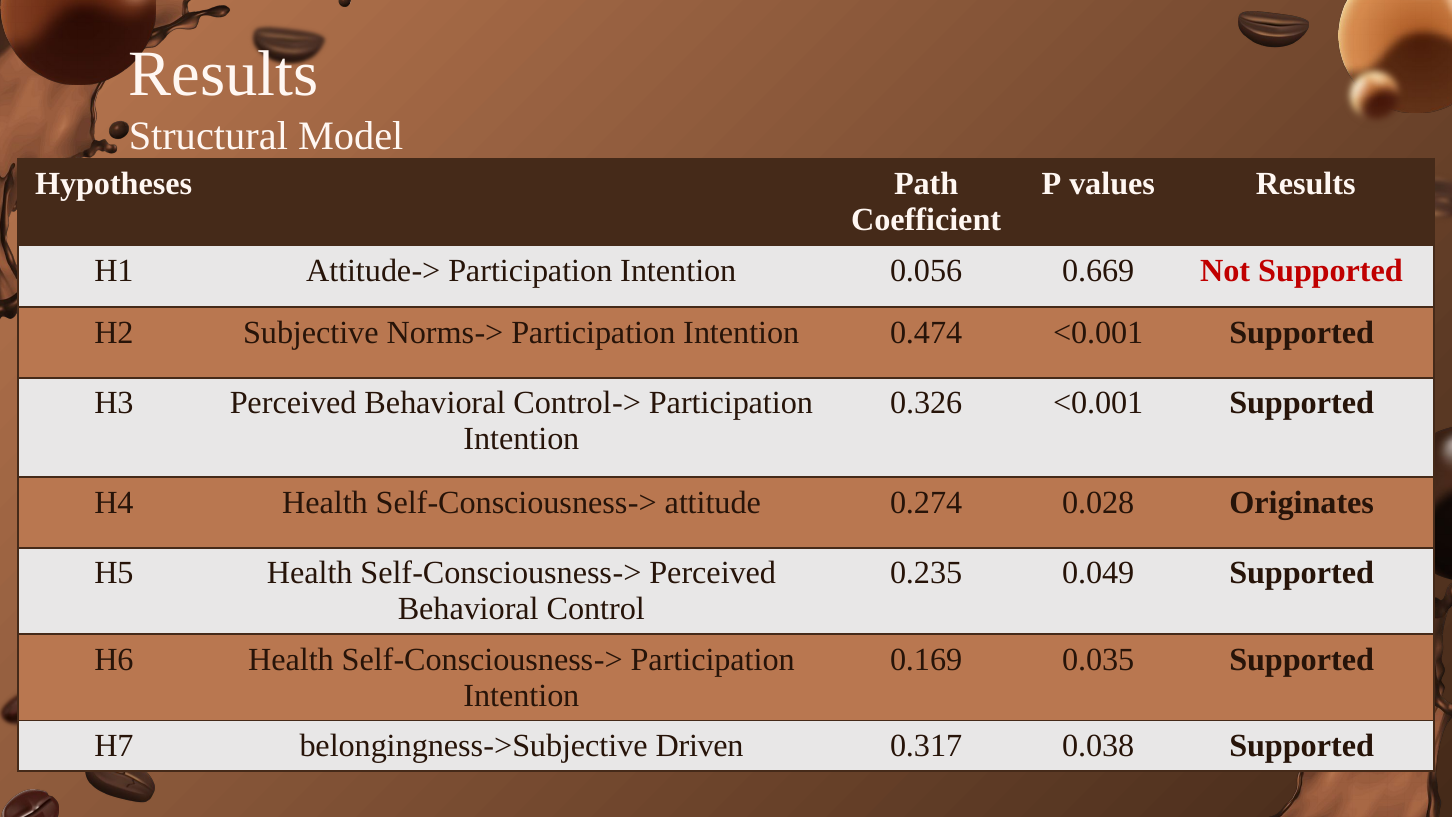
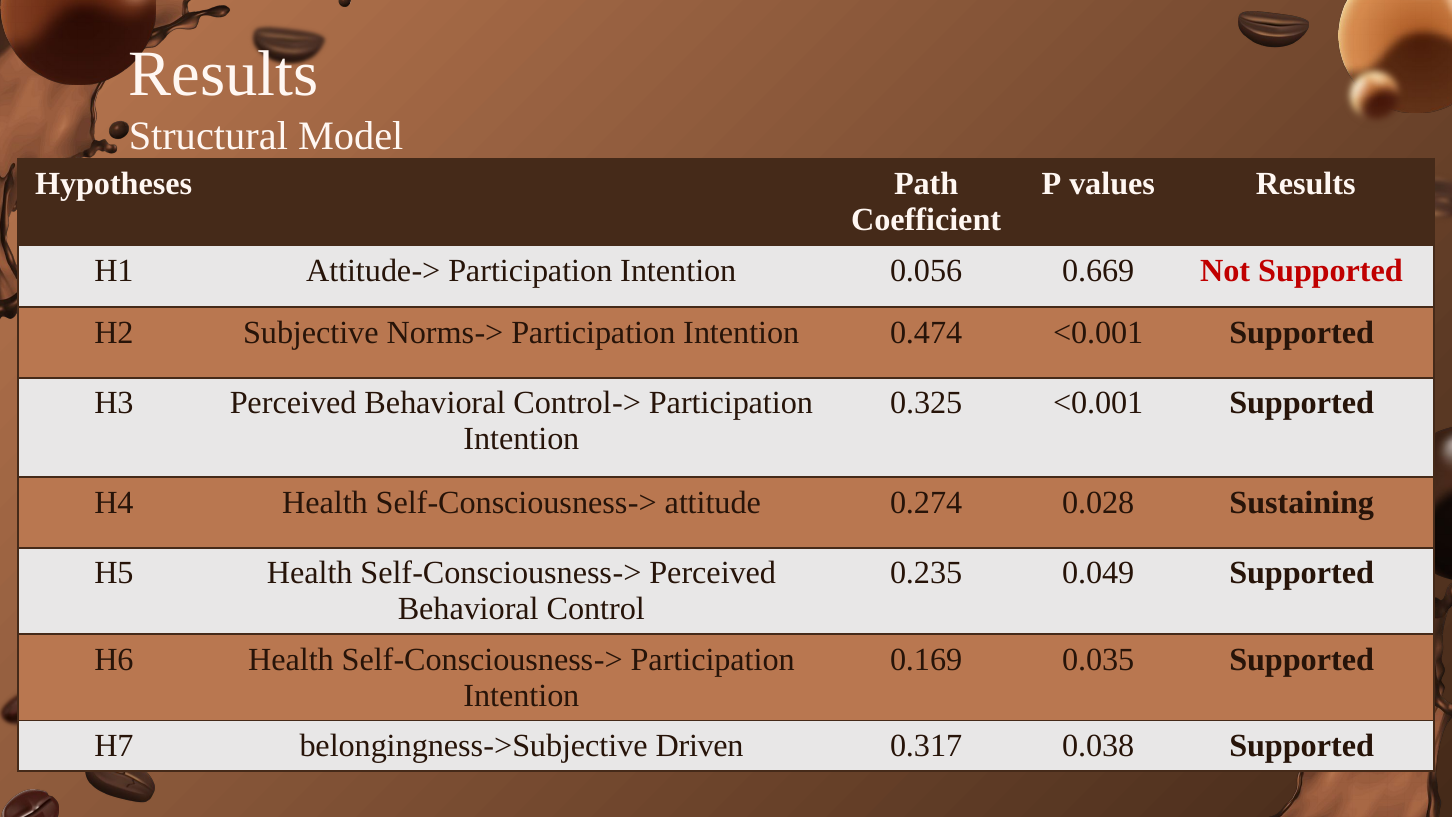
0.326: 0.326 -> 0.325
Originates: Originates -> Sustaining
